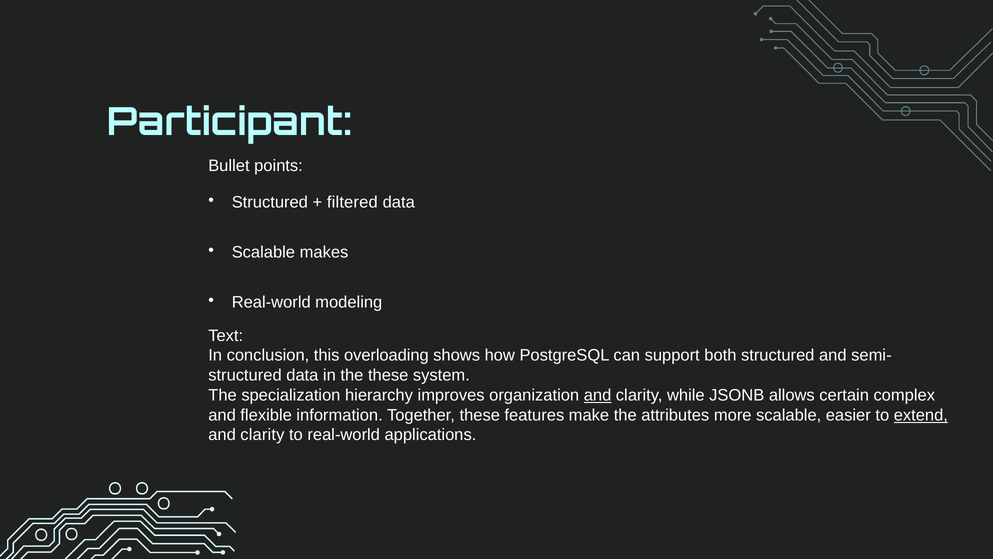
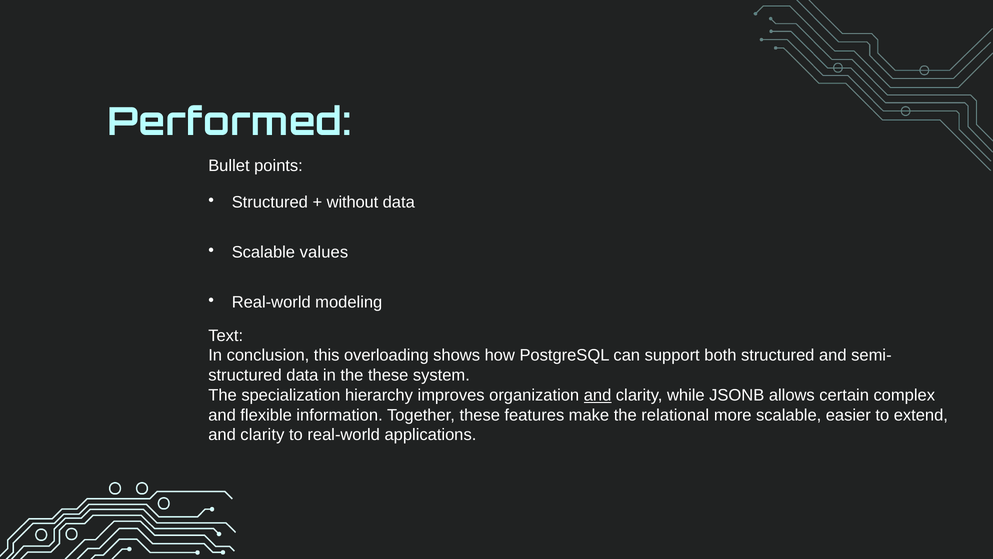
Participant: Participant -> Performed
filtered: filtered -> without
makes: makes -> values
attributes: attributes -> relational
extend underline: present -> none
